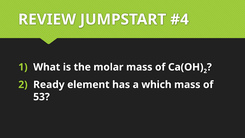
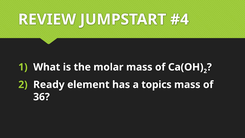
which: which -> topics
53: 53 -> 36
